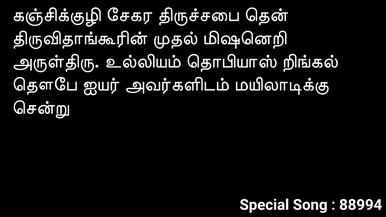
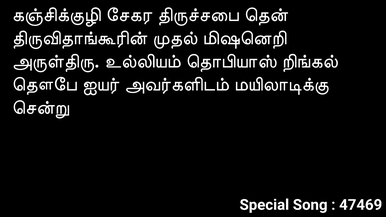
88994: 88994 -> 47469
